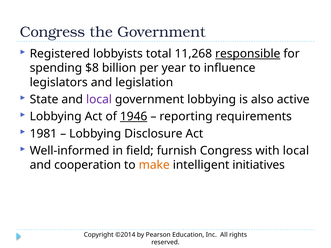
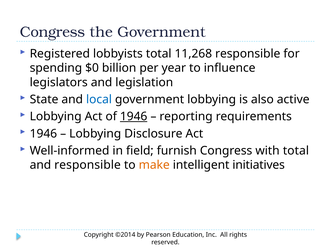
responsible at (248, 54) underline: present -> none
$8: $8 -> $0
local at (99, 100) colour: purple -> blue
1981 at (43, 134): 1981 -> 1946
with local: local -> total
and cooperation: cooperation -> responsible
